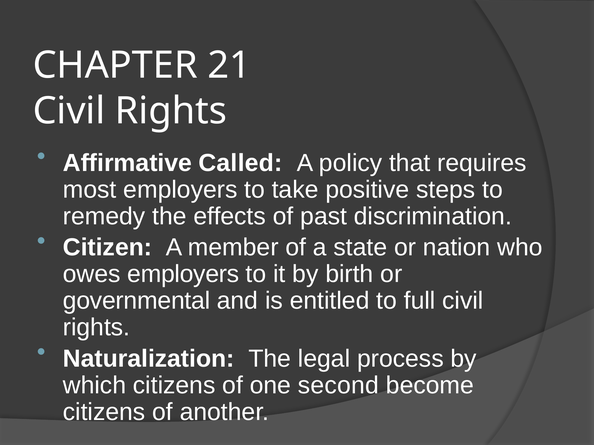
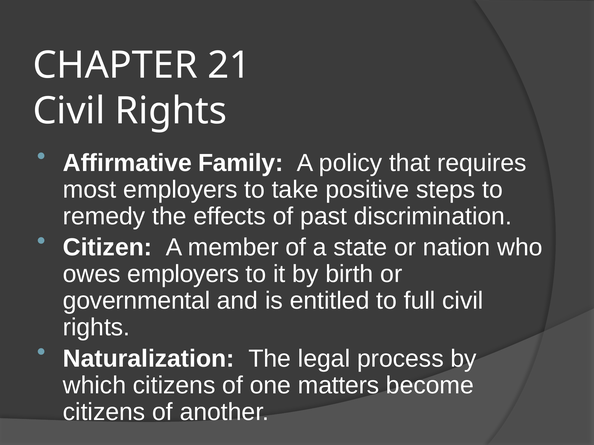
Called: Called -> Family
second: second -> matters
